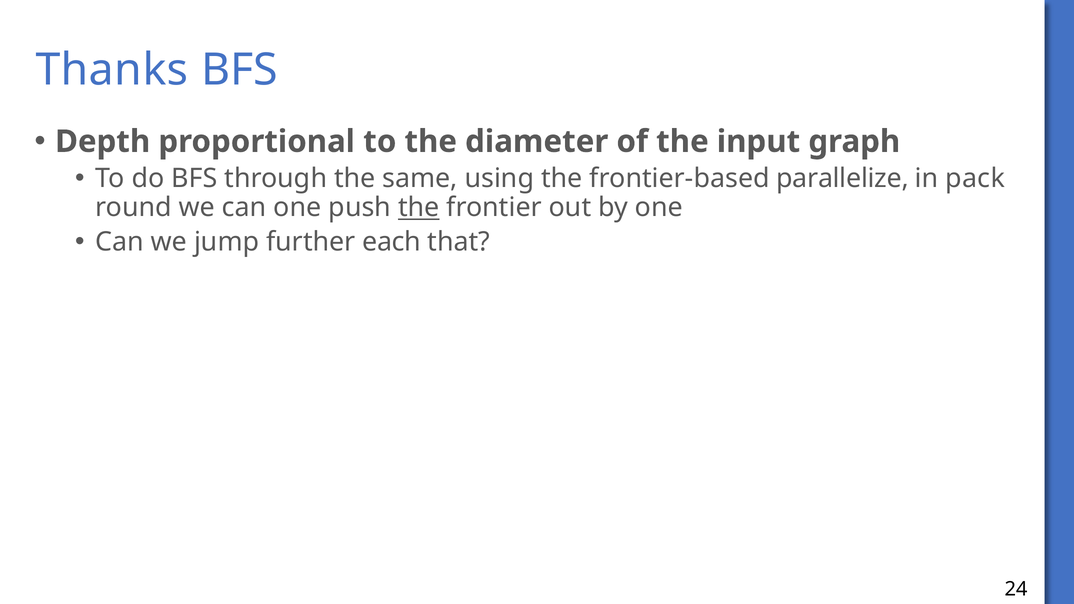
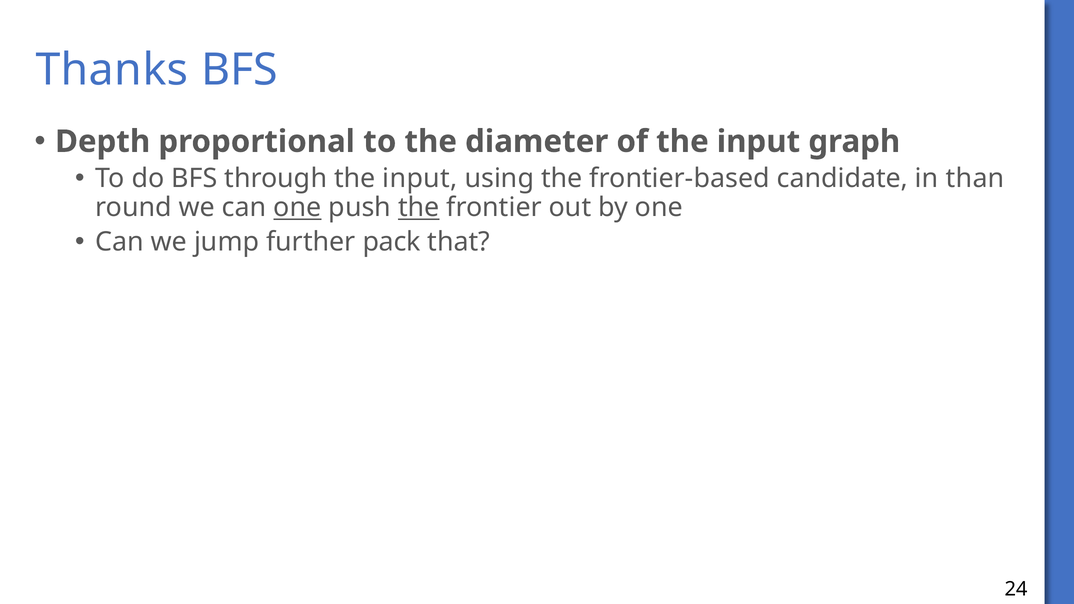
through the same: same -> input
parallelize: parallelize -> candidate
pack: pack -> than
one at (297, 208) underline: none -> present
each: each -> pack
